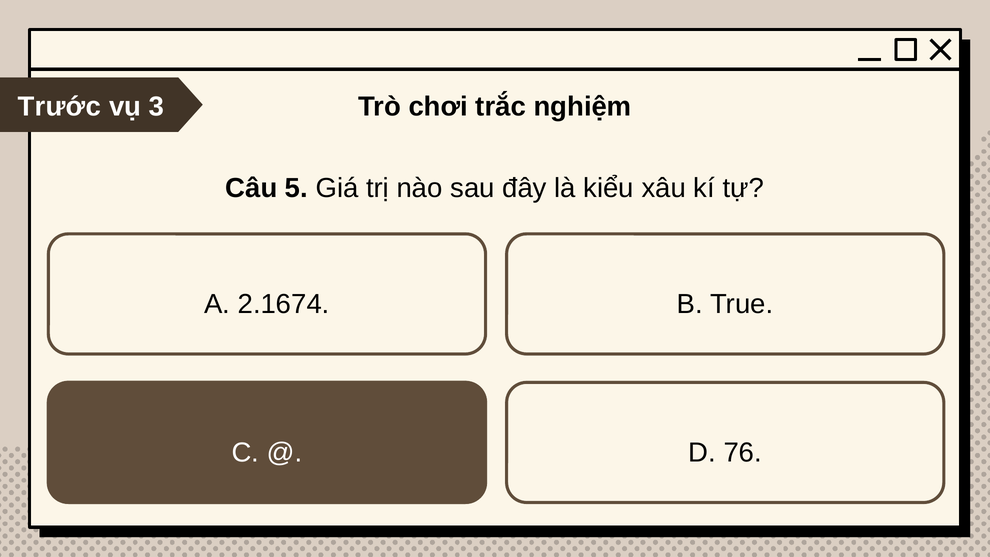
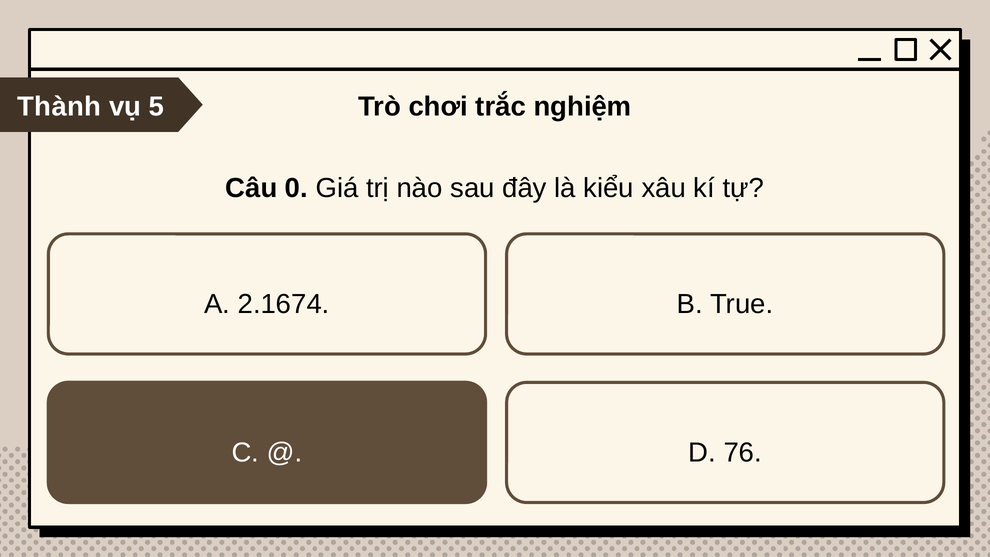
Trước: Trước -> Thành
3: 3 -> 5
5: 5 -> 0
